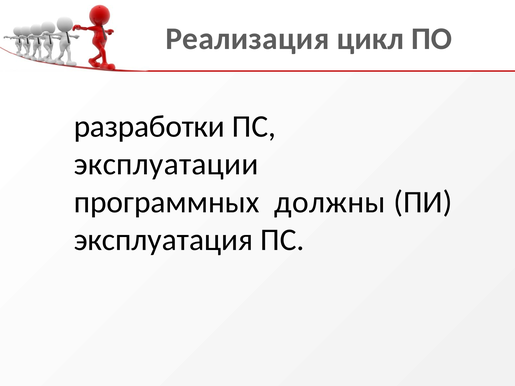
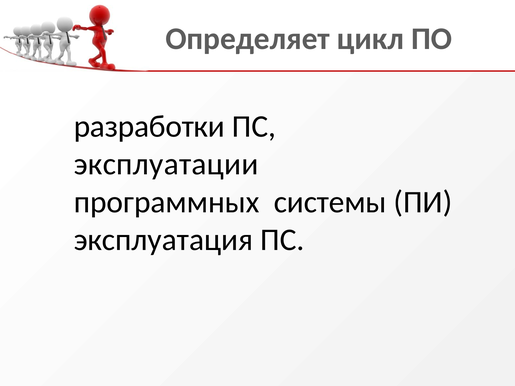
Реализация: Реализация -> Определяет
должны: должны -> системы
